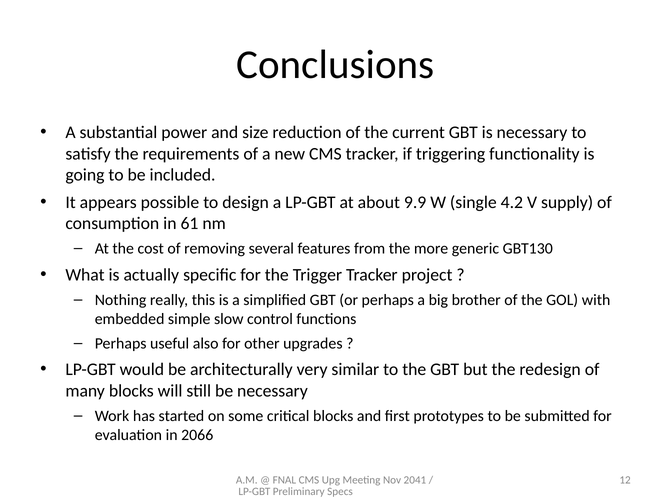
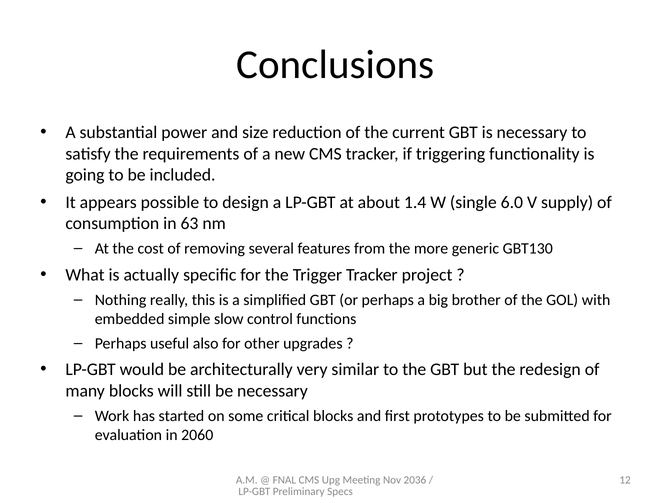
9.9: 9.9 -> 1.4
4.2: 4.2 -> 6.0
61: 61 -> 63
2066: 2066 -> 2060
2041: 2041 -> 2036
